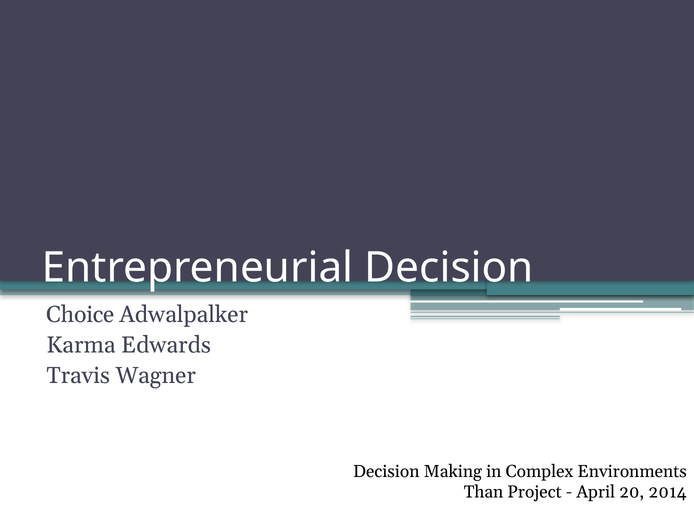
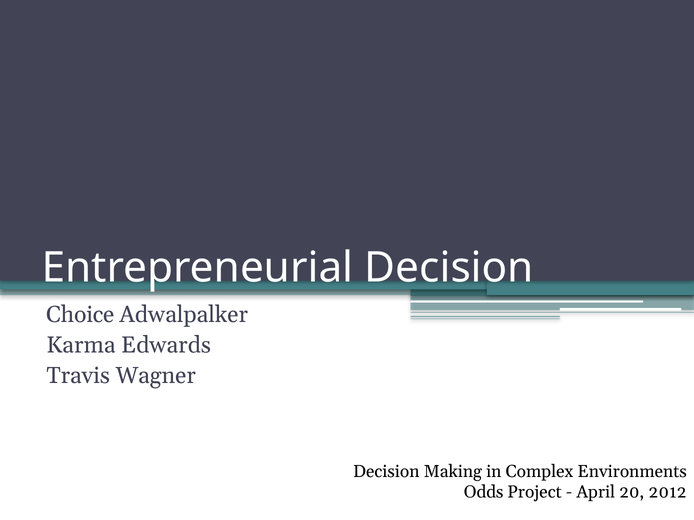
Than: Than -> Odds
2014: 2014 -> 2012
